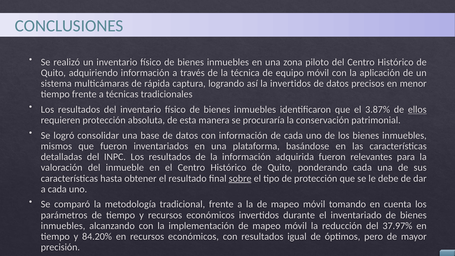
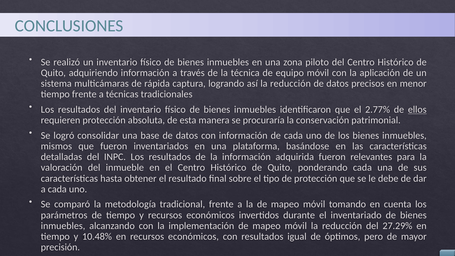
así la invertidos: invertidos -> reducción
3.87%: 3.87% -> 2.77%
sobre underline: present -> none
37.97%: 37.97% -> 27.29%
84.20%: 84.20% -> 10.48%
